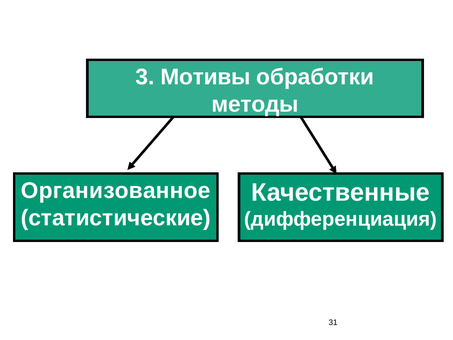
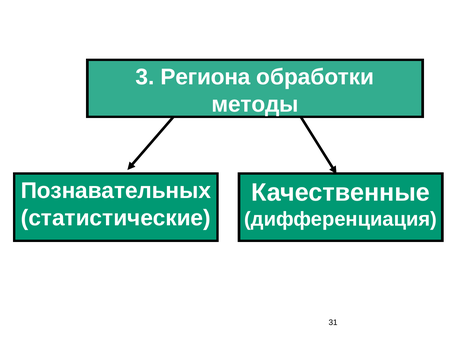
Мотивы: Мотивы -> Региона
Организованное: Организованное -> Познавательных
